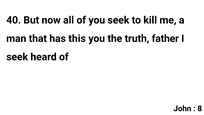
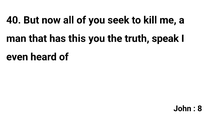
father: father -> speak
seek at (17, 57): seek -> even
